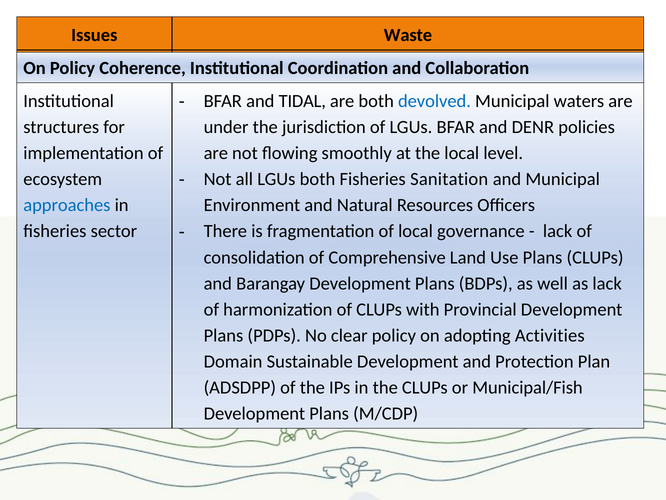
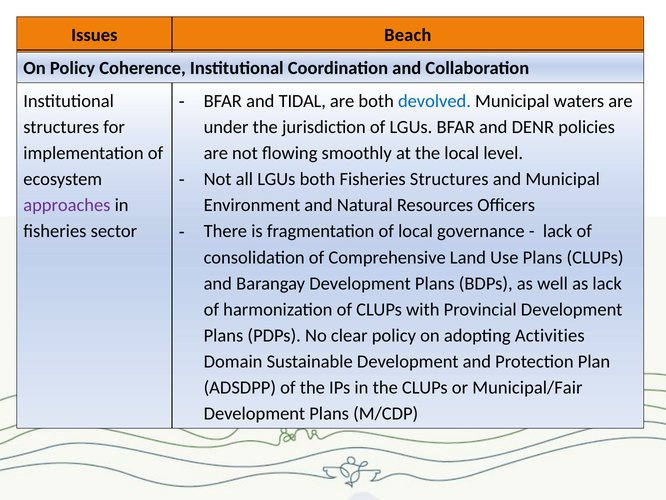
Waste: Waste -> Beach
Fisheries Sanitation: Sanitation -> Structures
approaches colour: blue -> purple
Municipal/Fish: Municipal/Fish -> Municipal/Fair
